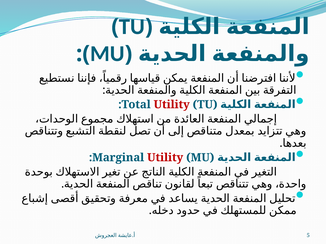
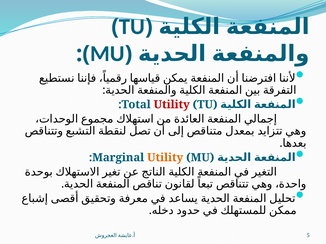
Utility at (165, 158) colour: red -> orange
